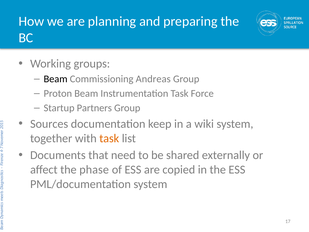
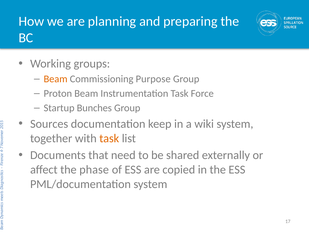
Beam at (56, 79) colour: black -> orange
Andreas: Andreas -> Purpose
Partners: Partners -> Bunches
